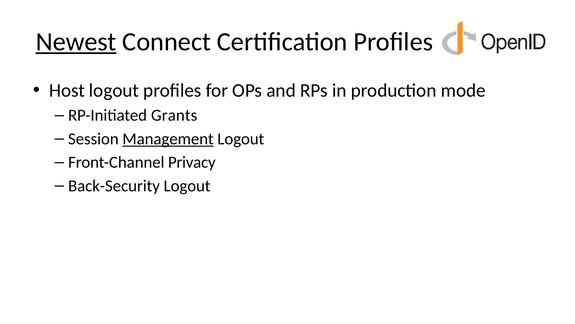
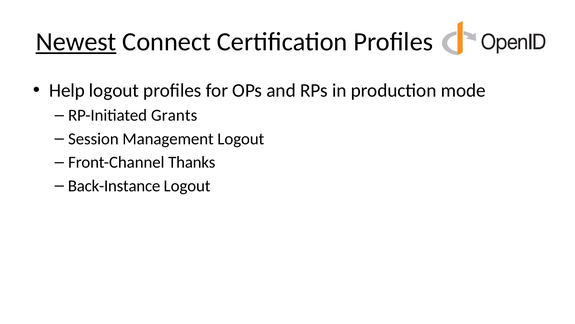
Host: Host -> Help
Management underline: present -> none
Privacy: Privacy -> Thanks
Back-Security: Back-Security -> Back-Instance
